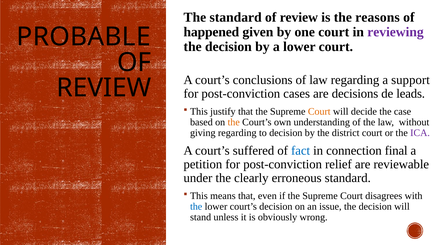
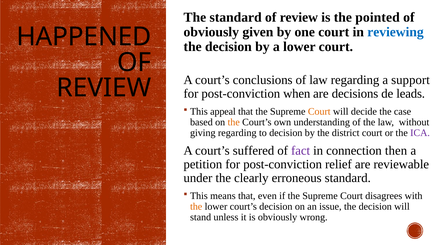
reasons: reasons -> pointed
happened at (211, 32): happened -> obviously
reviewing colour: purple -> blue
PROBABLE: PROBABLE -> HAPPENED
cases: cases -> when
justify: justify -> appeal
fact colour: blue -> purple
final: final -> then
the at (196, 206) colour: blue -> orange
